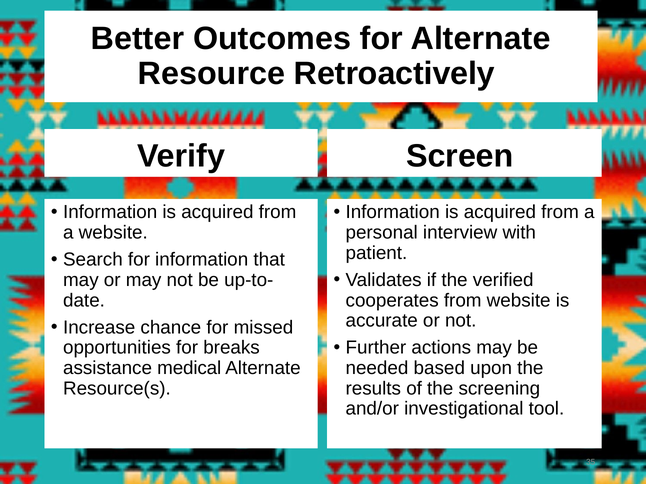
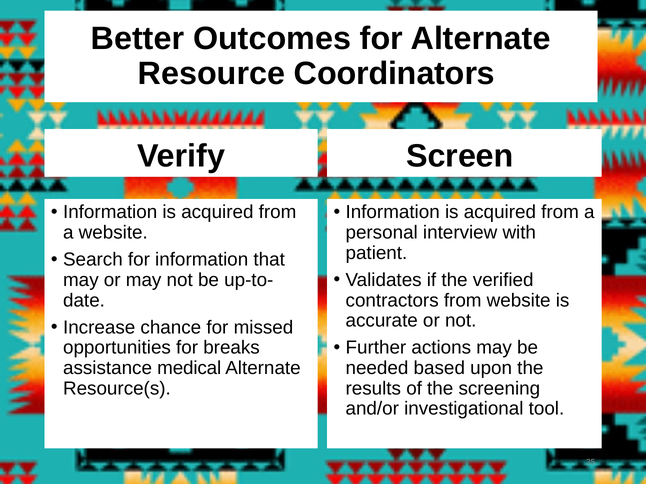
Retroactively: Retroactively -> Coordinators
cooperates: cooperates -> contractors
